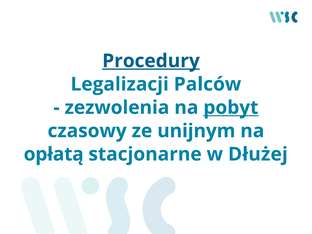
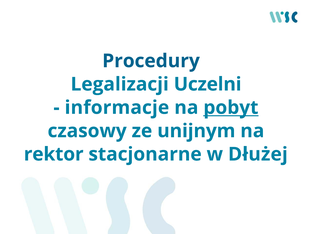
Procedury underline: present -> none
Palców: Palców -> Uczelni
zezwolenia: zezwolenia -> informacje
opłatą: opłatą -> rektor
